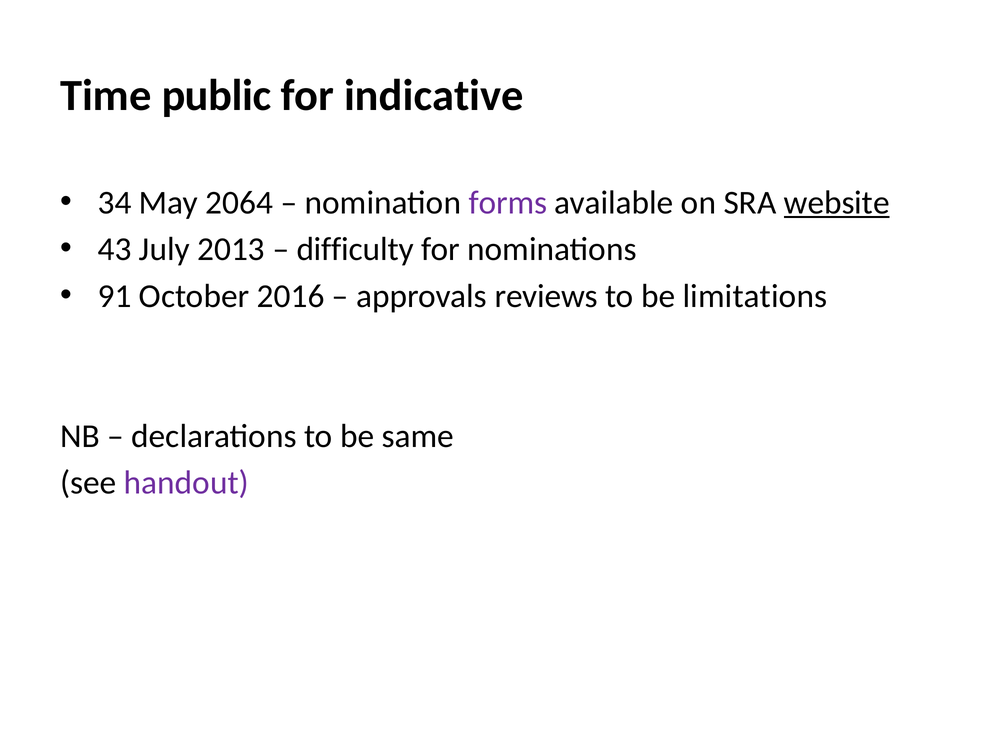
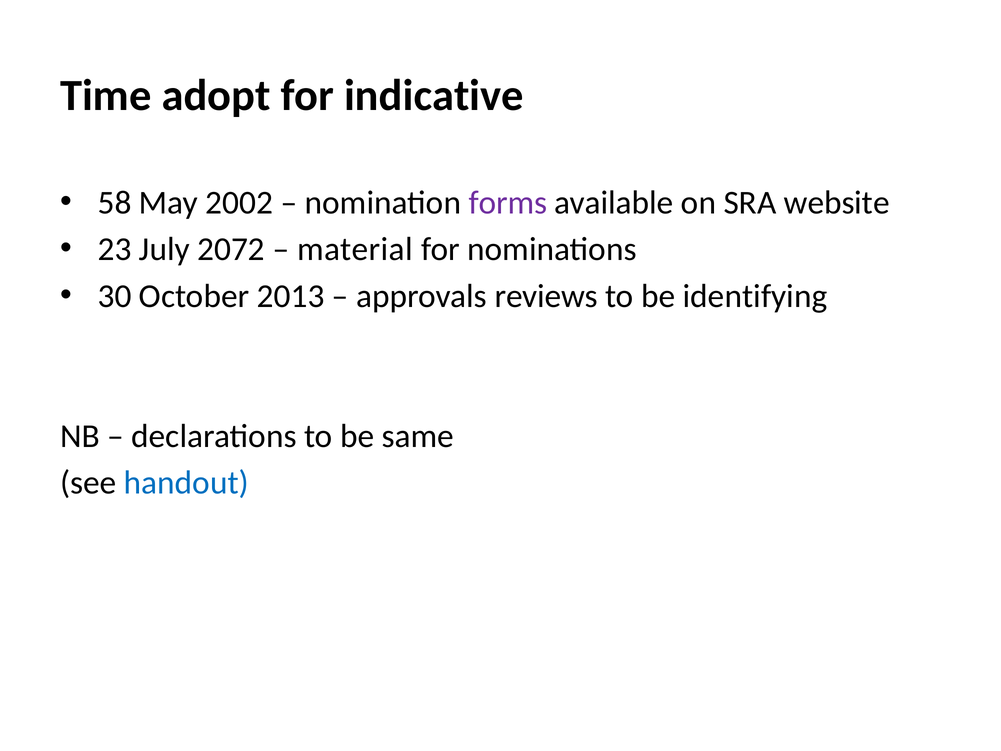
public: public -> adopt
34: 34 -> 58
2064: 2064 -> 2002
website underline: present -> none
43: 43 -> 23
2013: 2013 -> 2072
difficulty: difficulty -> material
91: 91 -> 30
2016: 2016 -> 2013
limitations: limitations -> identifying
handout colour: purple -> blue
